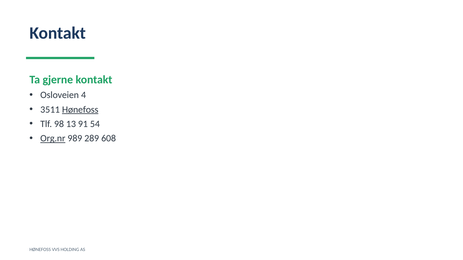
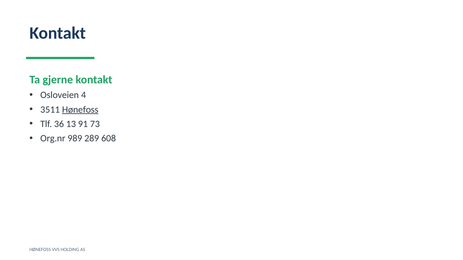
98: 98 -> 36
54: 54 -> 73
Org.nr underline: present -> none
